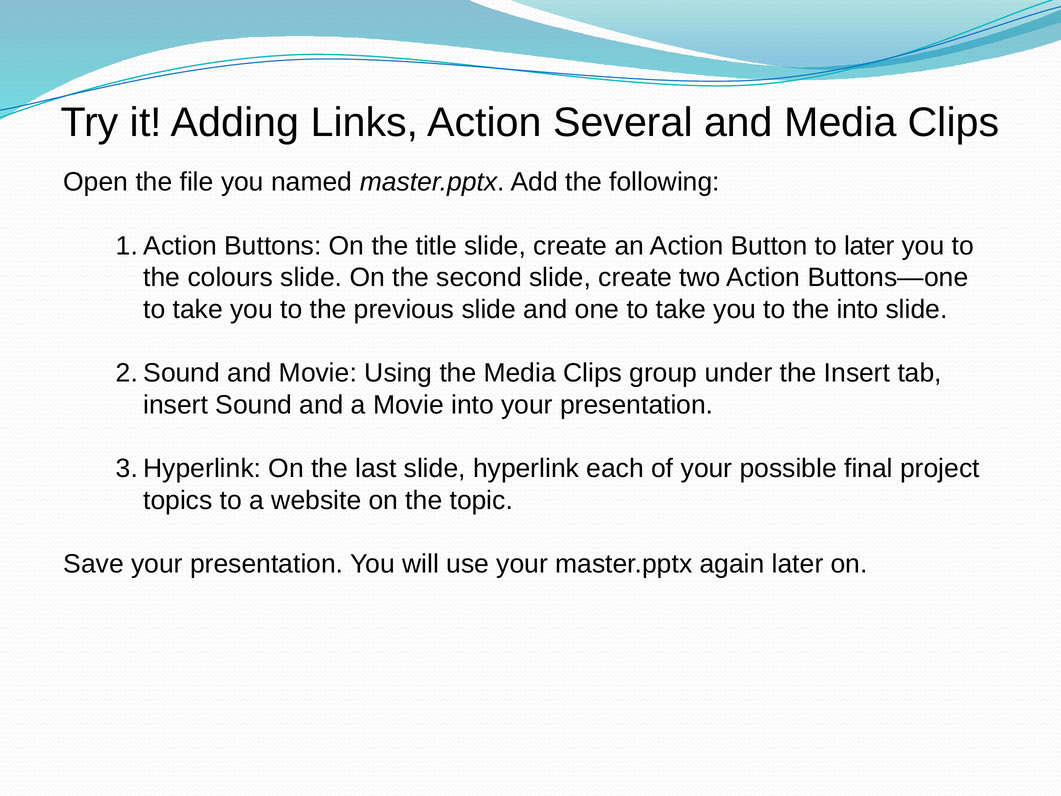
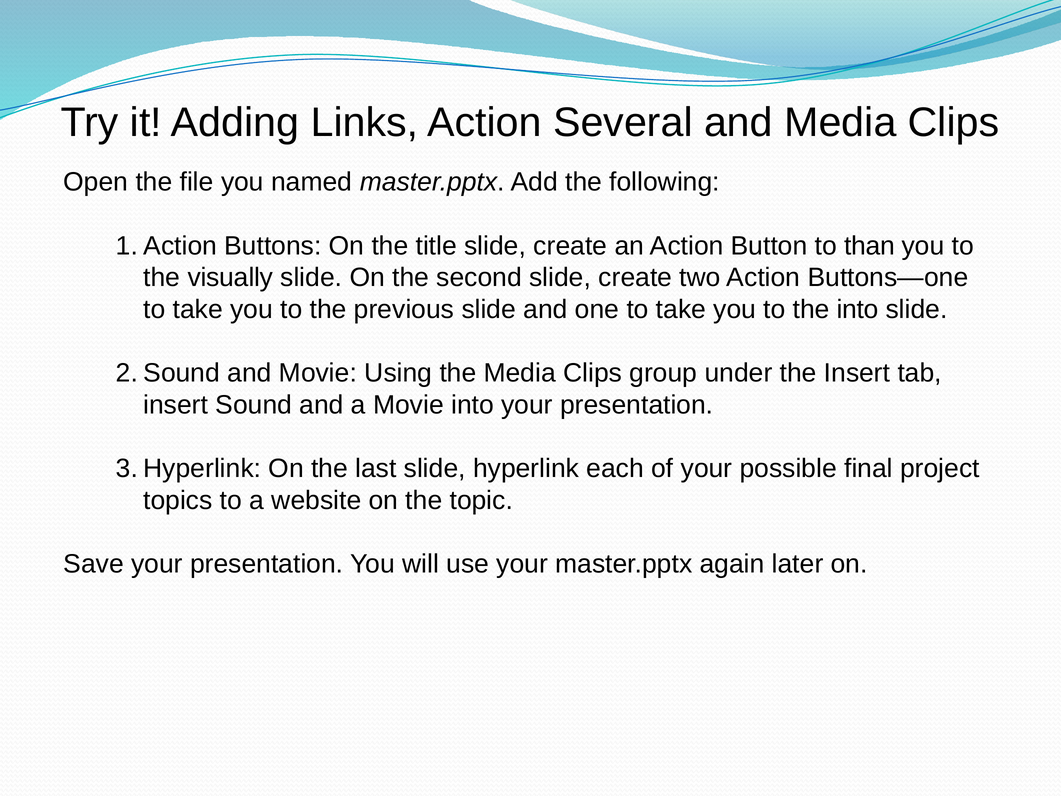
to later: later -> than
colours: colours -> visually
